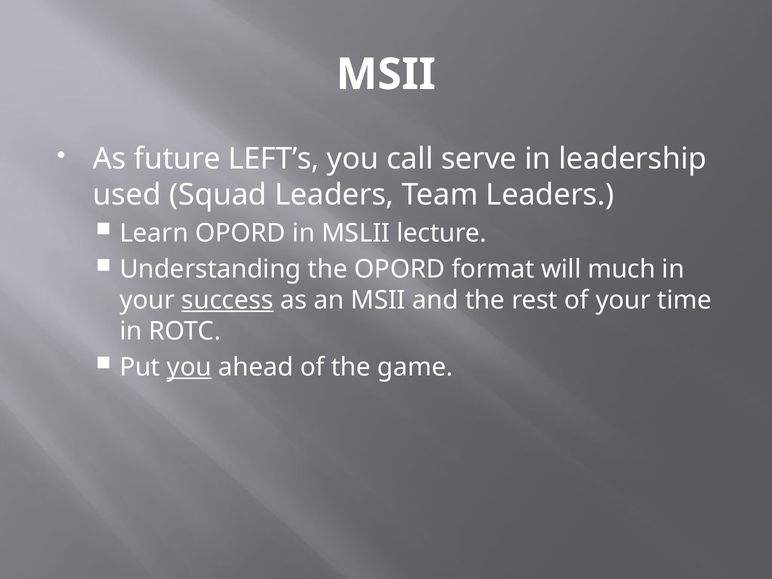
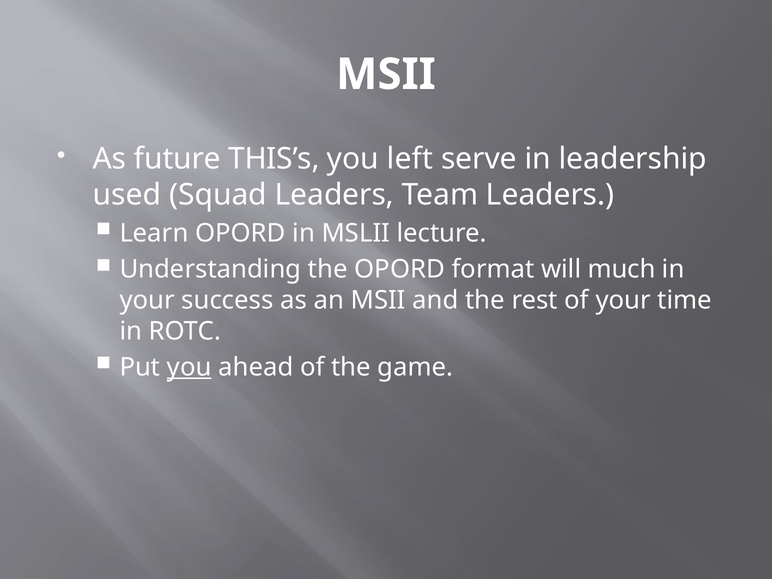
LEFT’s: LEFT’s -> THIS’s
call: call -> left
success underline: present -> none
